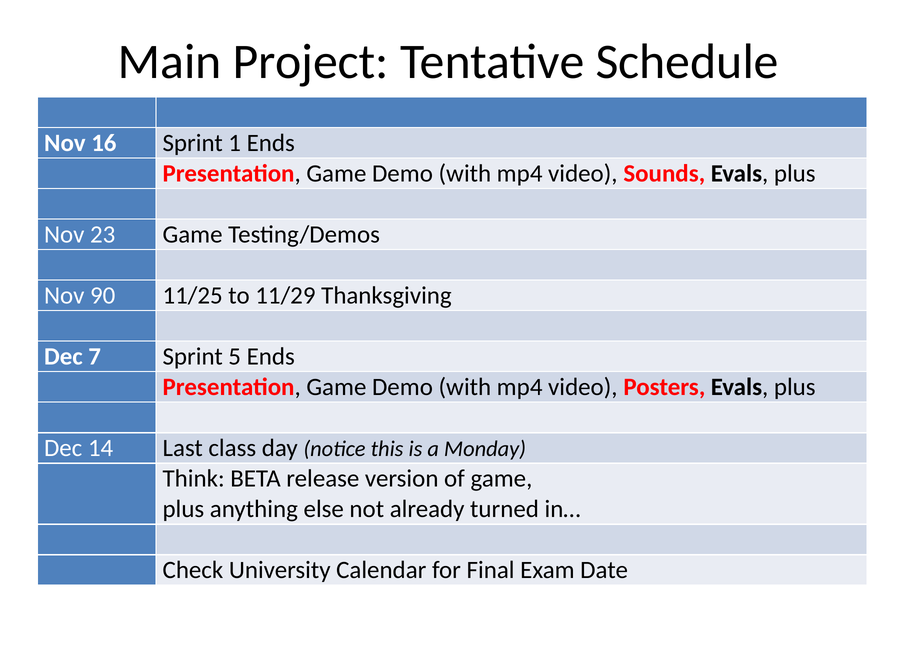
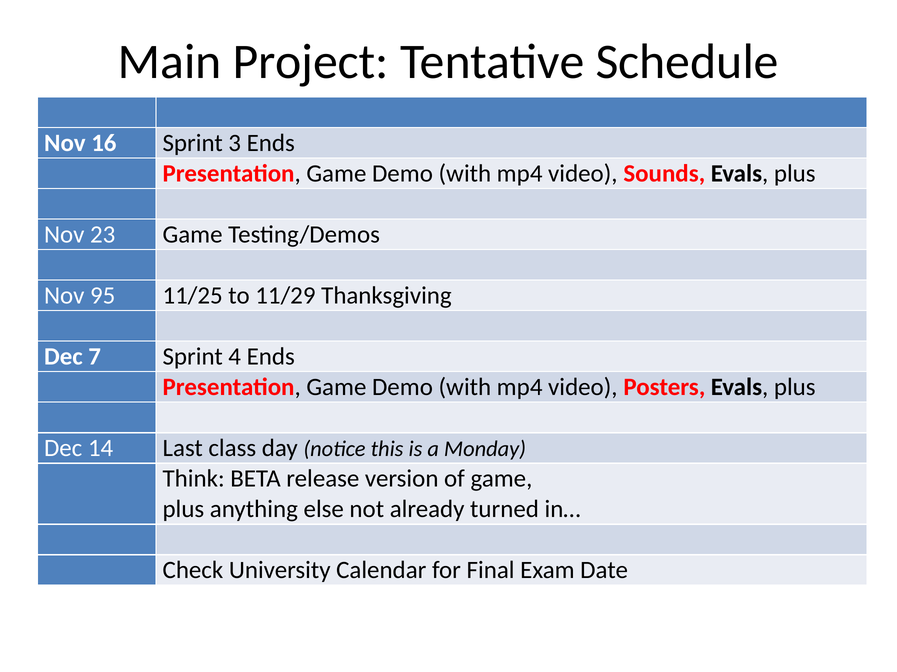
1: 1 -> 3
90: 90 -> 95
5: 5 -> 4
